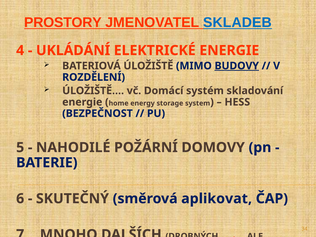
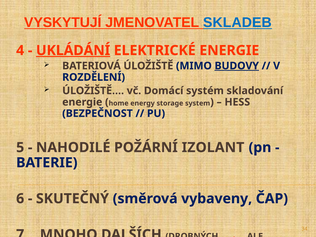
PROSTORY: PROSTORY -> VYSKYTUJÍ
UKLÁDÁNÍ underline: none -> present
DOMOVY: DOMOVY -> IZOLANT
aplikovat: aplikovat -> vybaveny
